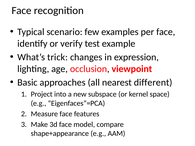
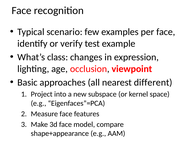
trick: trick -> class
